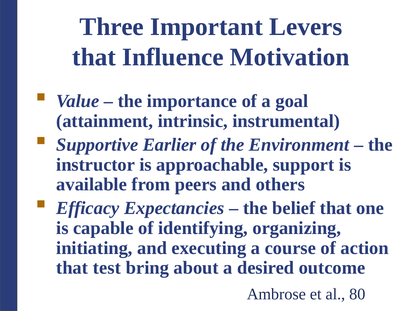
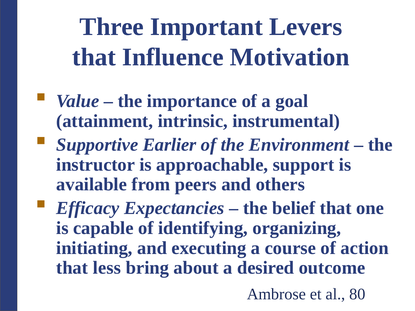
test: test -> less
